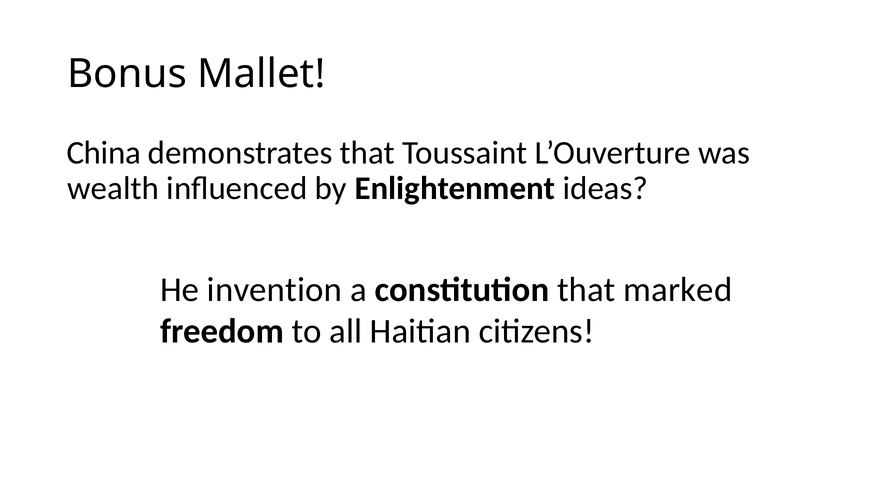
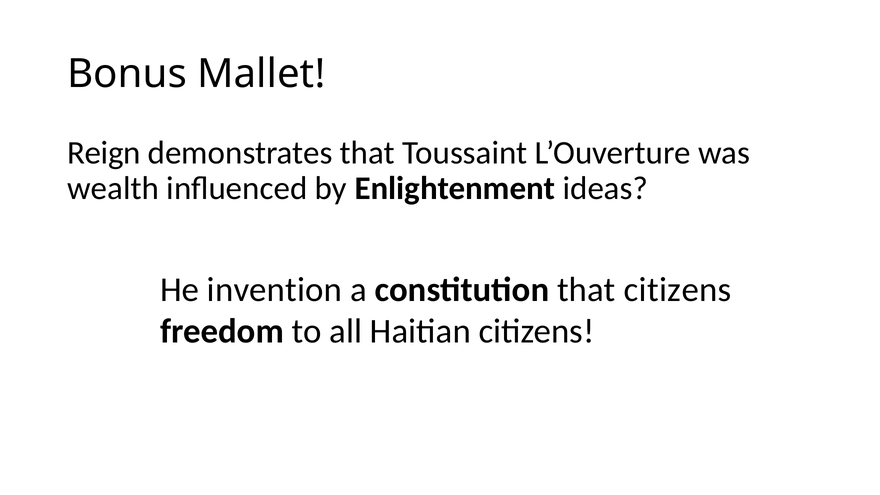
China: China -> Reign
that marked: marked -> citizens
